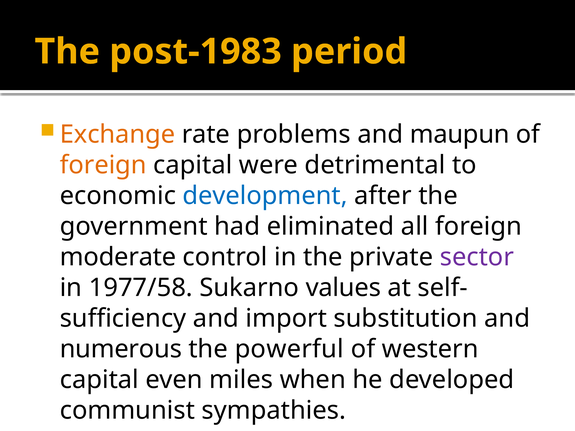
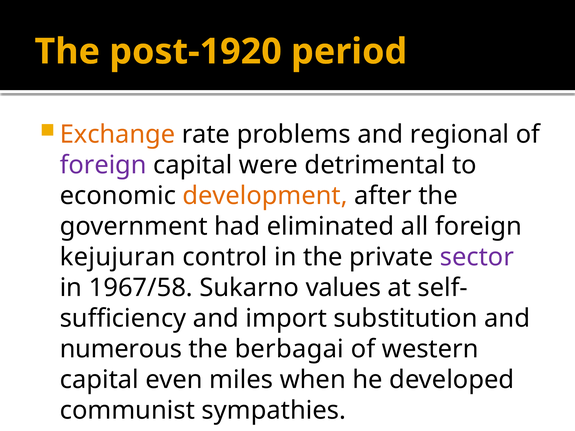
post-1983: post-1983 -> post-1920
maupun: maupun -> regional
foreign at (103, 165) colour: orange -> purple
development colour: blue -> orange
moderate: moderate -> kejujuran
1977/58: 1977/58 -> 1967/58
powerful: powerful -> berbagai
